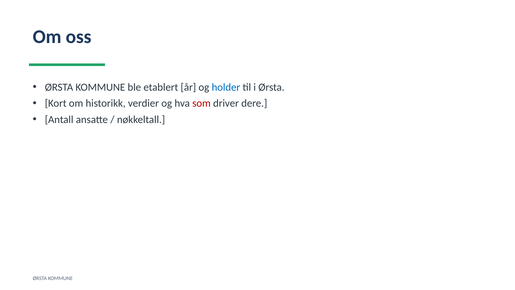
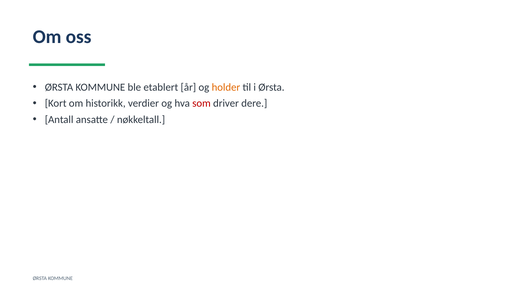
holder colour: blue -> orange
